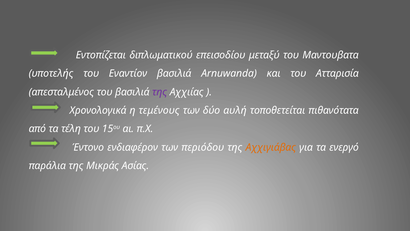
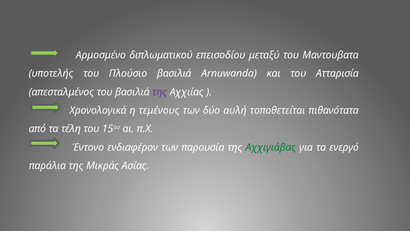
Εντοπίζεται: Εντοπίζεται -> Αρμοσμένο
Εναντίον: Εναντίον -> Πλούσιο
περιόδου: περιόδου -> παρουσία
Αχχιγιάβας colour: orange -> green
